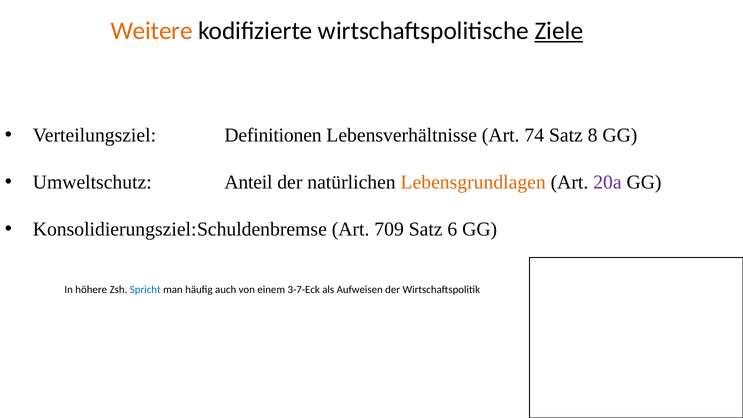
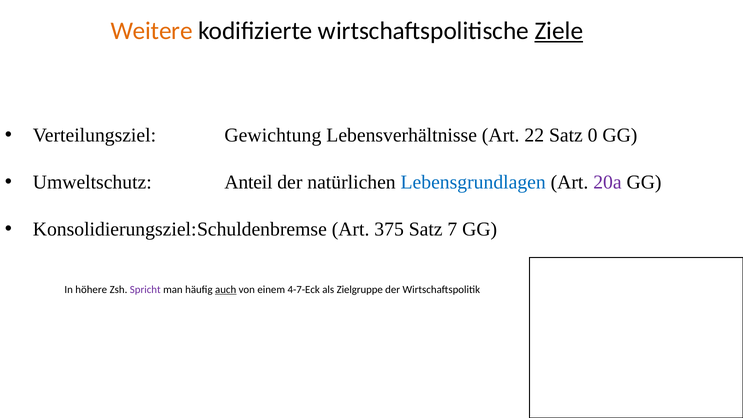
Definitionen: Definitionen -> Gewichtung
74: 74 -> 22
8: 8 -> 0
Lebensgrundlagen colour: orange -> blue
709: 709 -> 375
6: 6 -> 7
Spricht colour: blue -> purple
auch underline: none -> present
3-7-Eck: 3-7-Eck -> 4-7-Eck
Aufweisen: Aufweisen -> Zielgruppe
